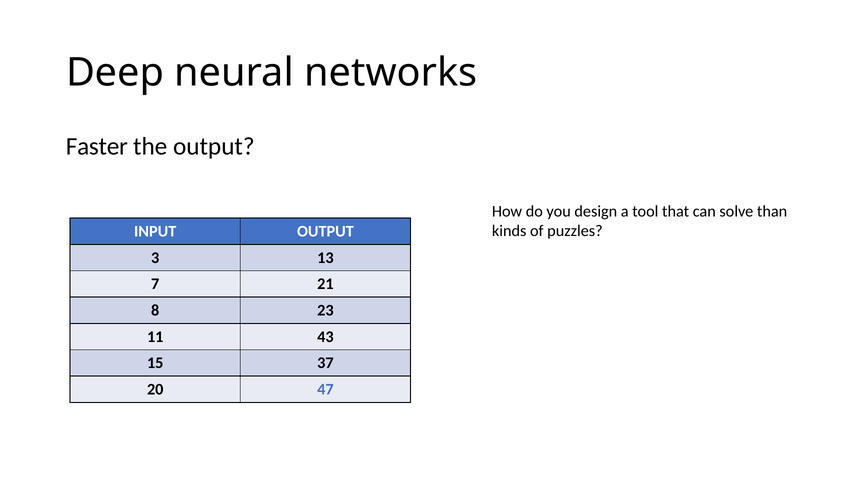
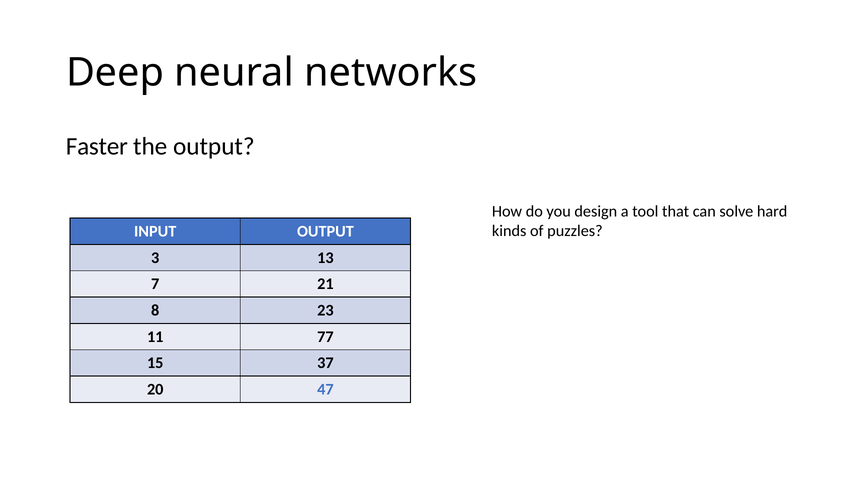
than: than -> hard
43: 43 -> 77
